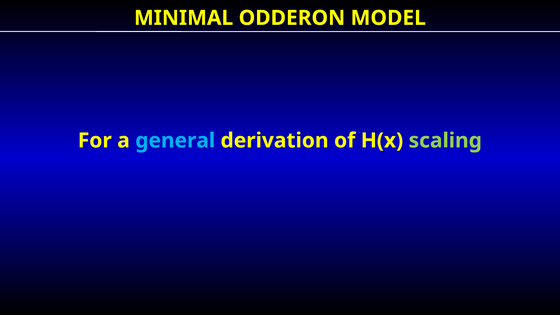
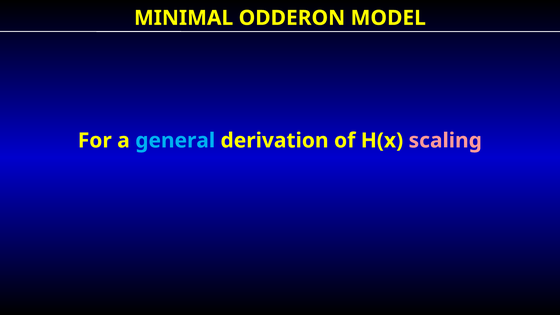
scaling colour: light green -> pink
